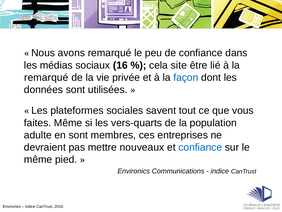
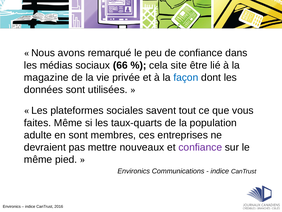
16: 16 -> 66
remarqué at (46, 77): remarqué -> magazine
vers-quarts: vers-quarts -> taux-quarts
confiance at (200, 147) colour: blue -> purple
